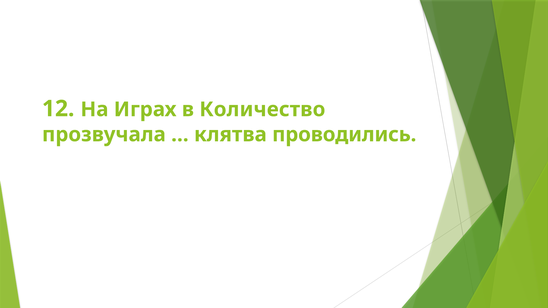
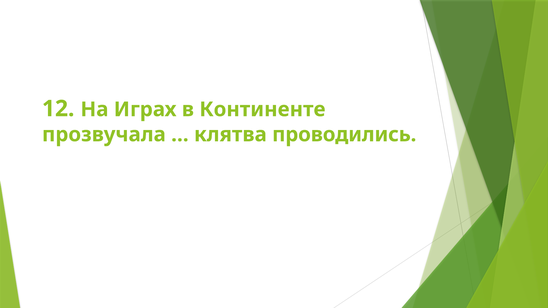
Количество: Количество -> Континенте
